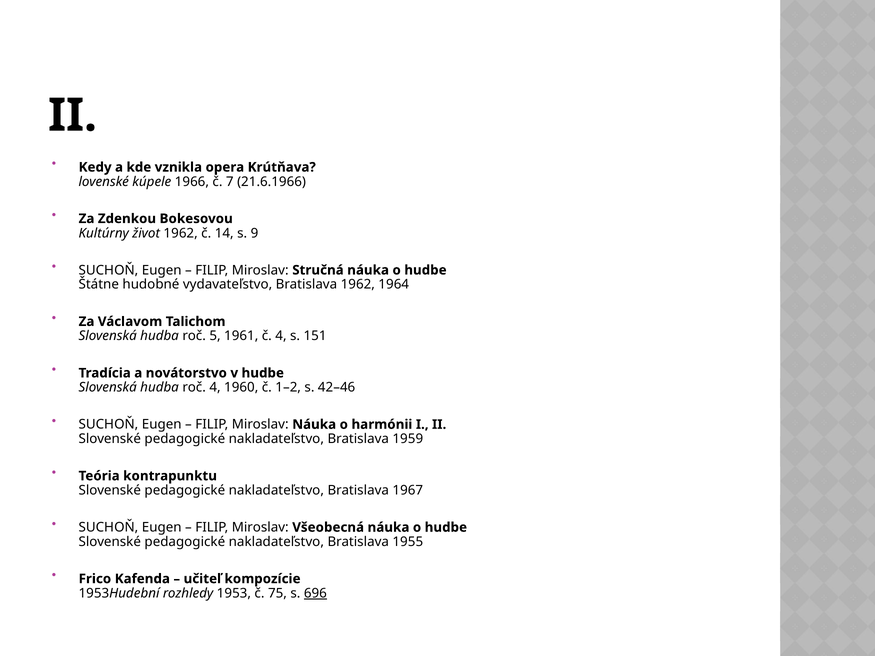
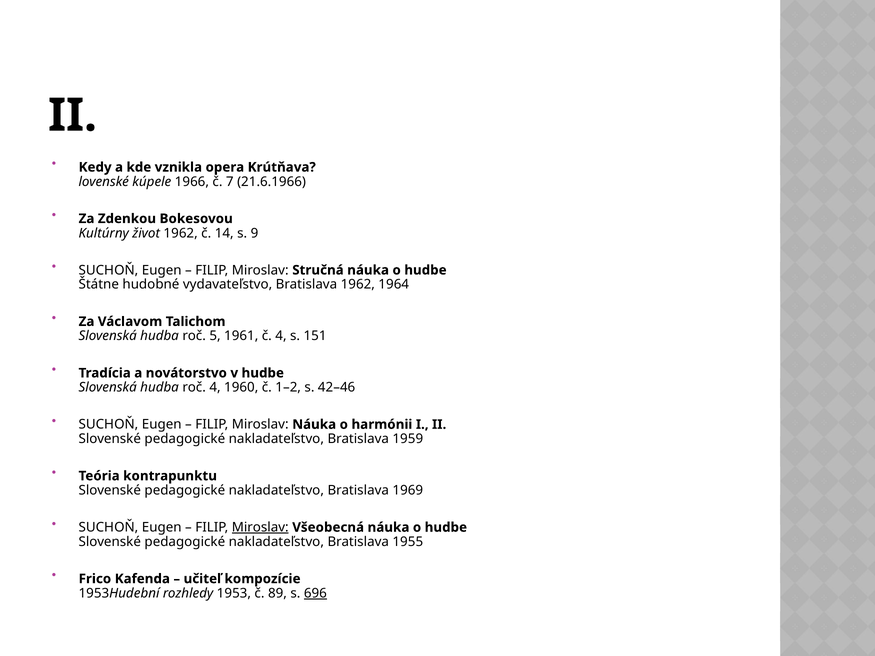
1967: 1967 -> 1969
Miroslav at (260, 528) underline: none -> present
75: 75 -> 89
